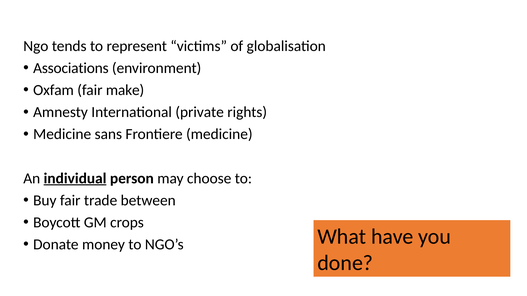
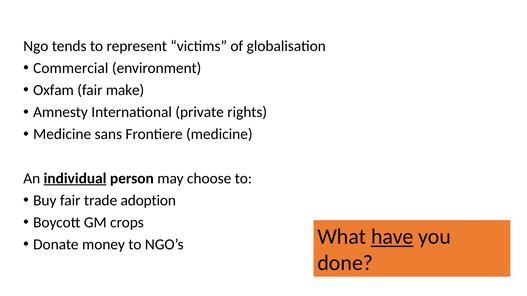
Associations: Associations -> Commercial
between: between -> adoption
have underline: none -> present
